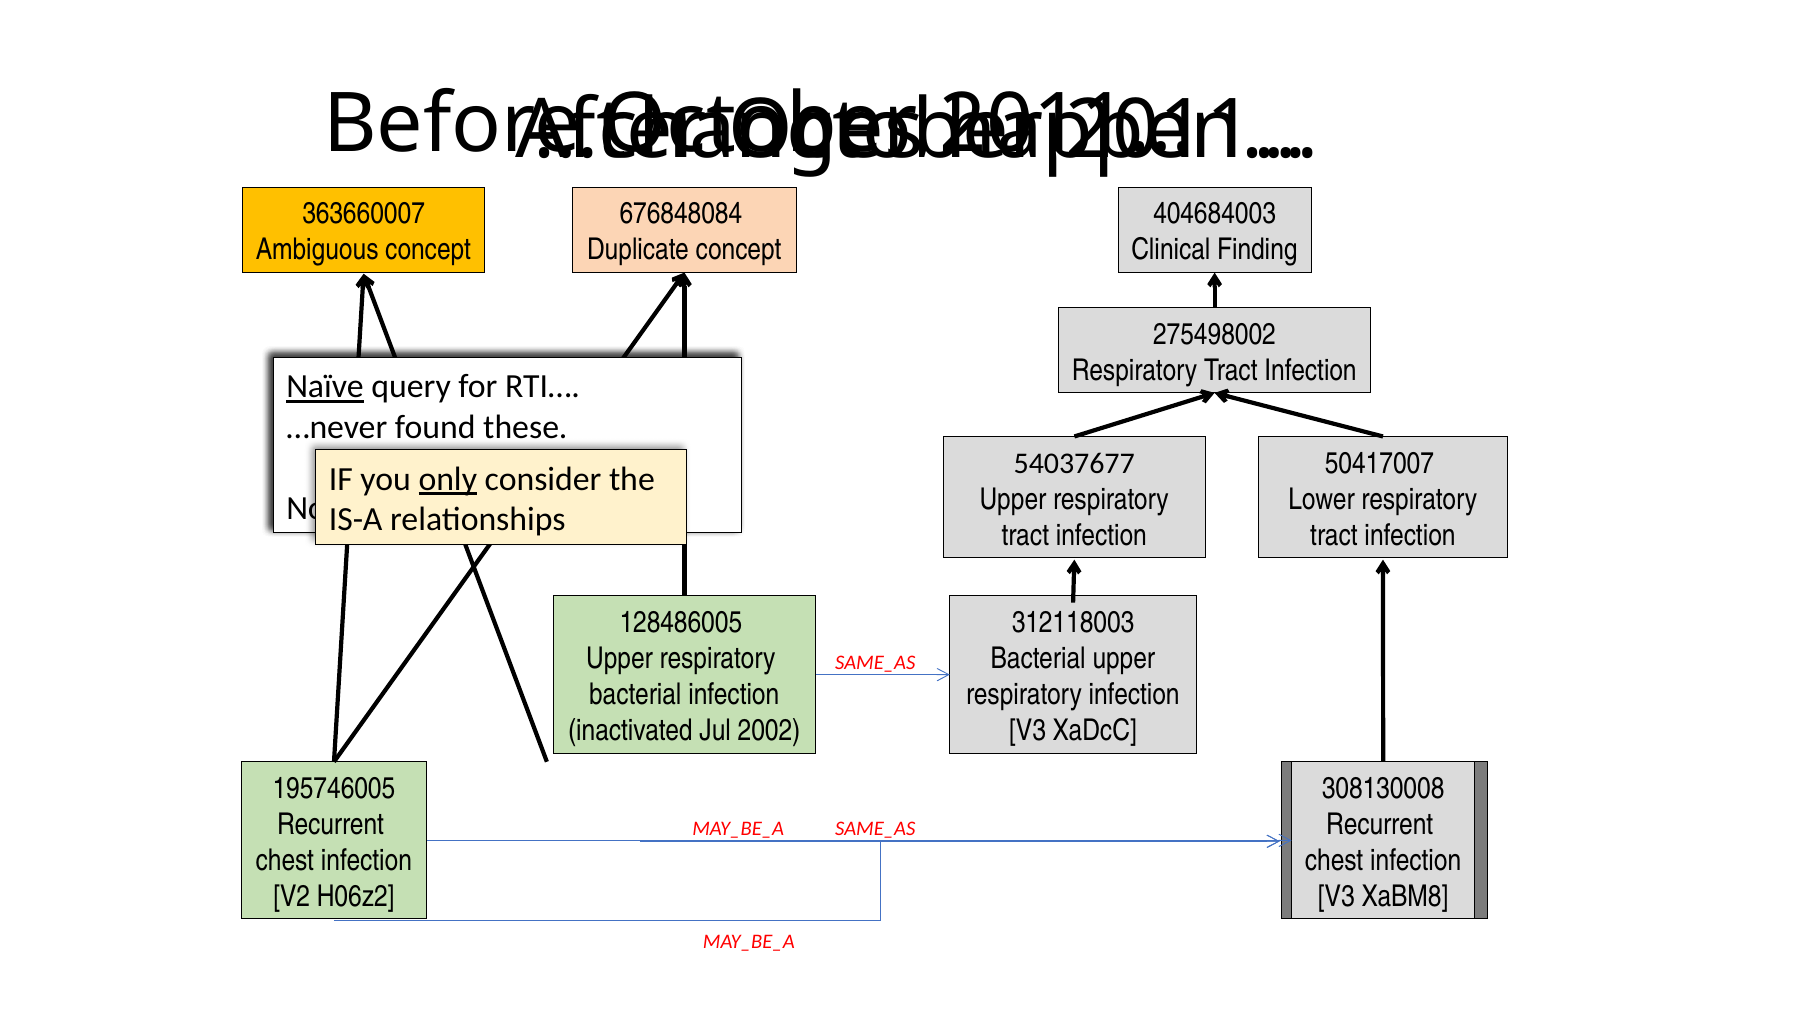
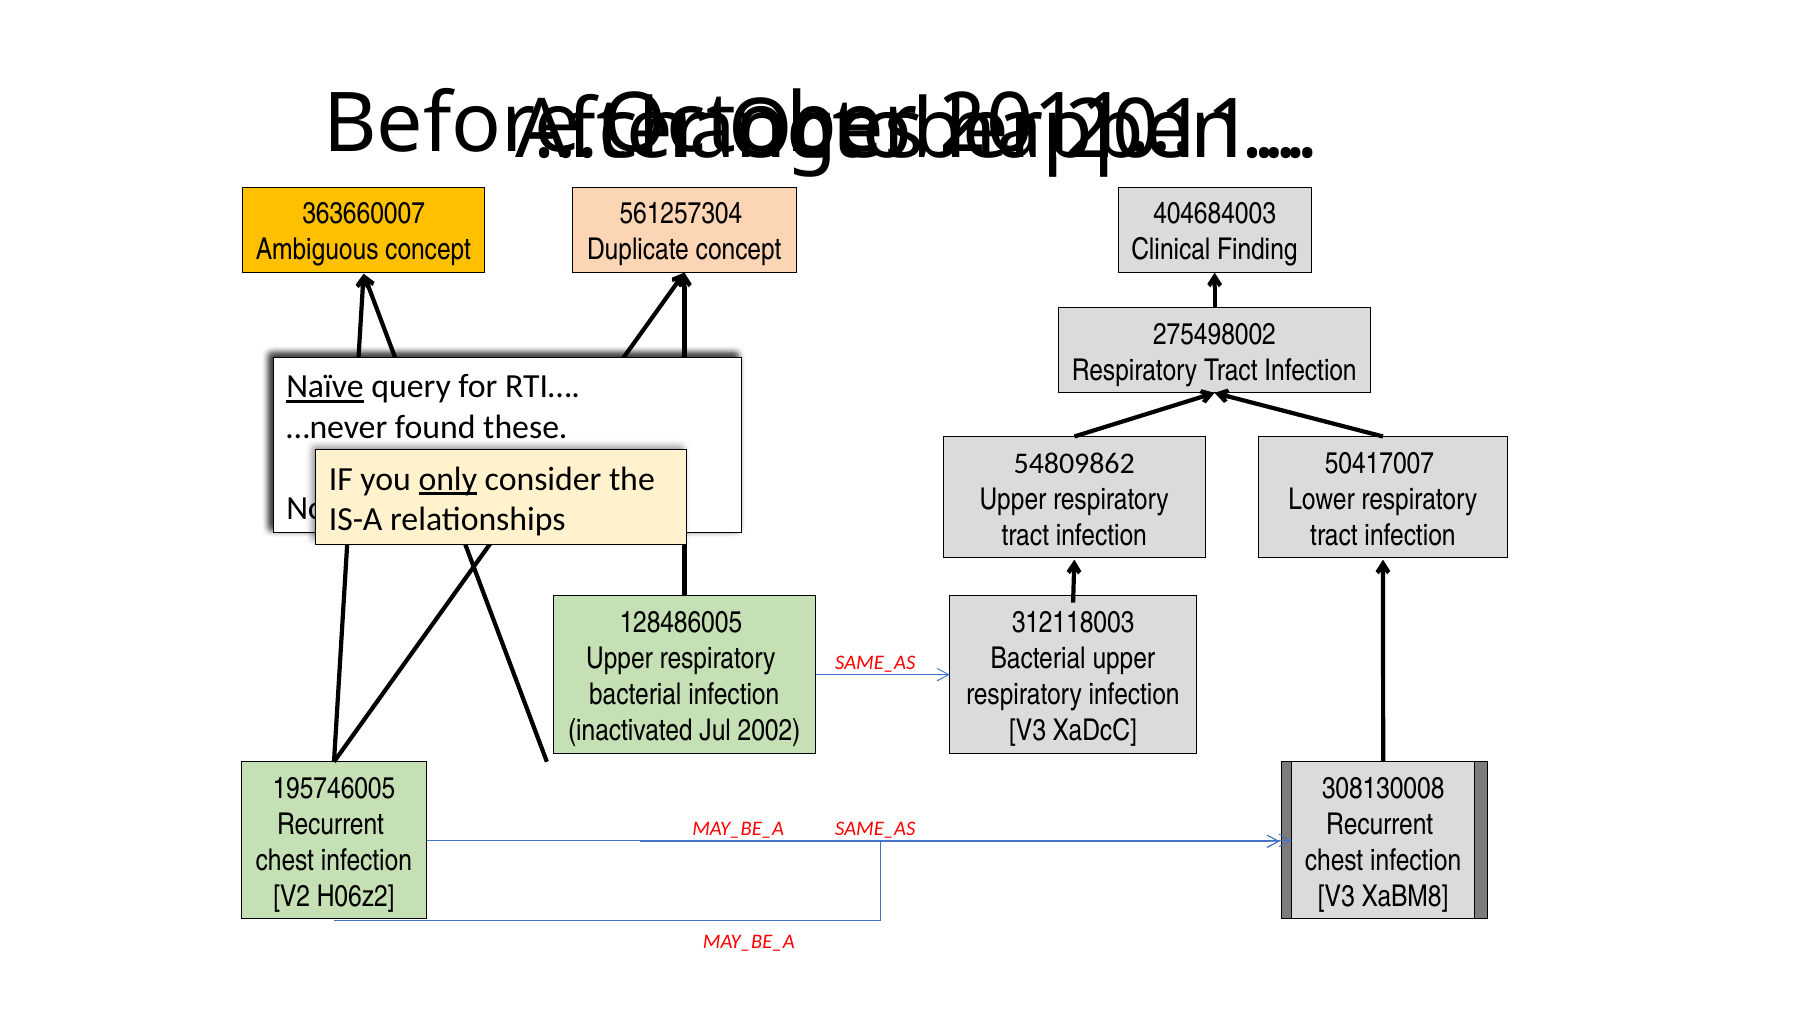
676848084: 676848084 -> 561257304
54037677: 54037677 -> 54809862
